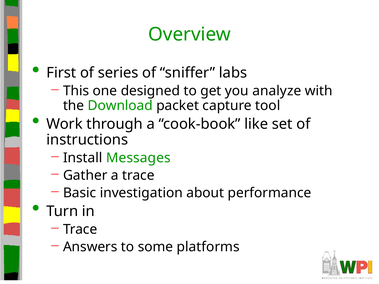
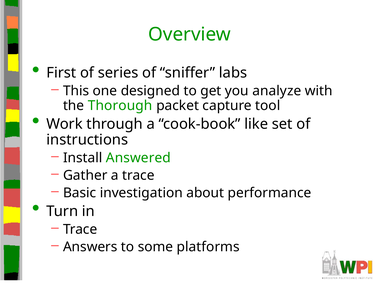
Download: Download -> Thorough
Messages: Messages -> Answered
